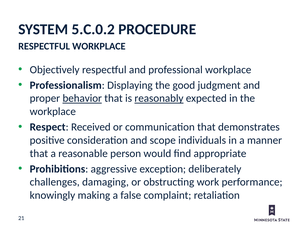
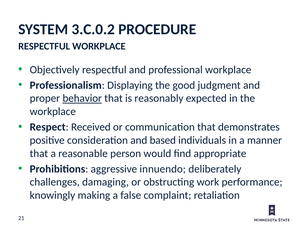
5.C.0.2: 5.C.0.2 -> 3.C.0.2
reasonably underline: present -> none
scope: scope -> based
exception: exception -> innuendo
